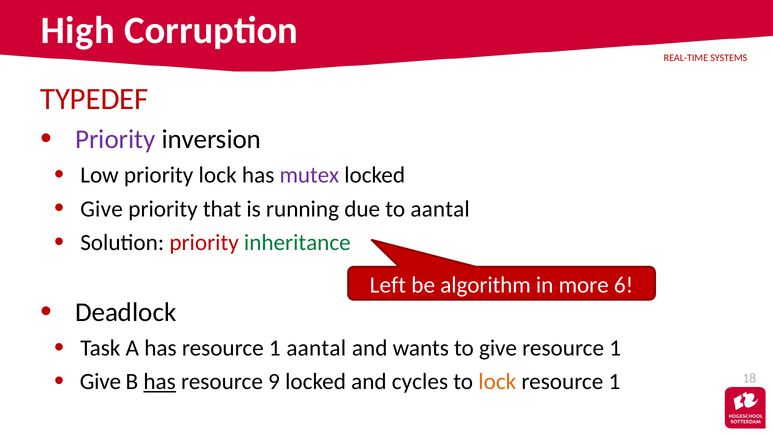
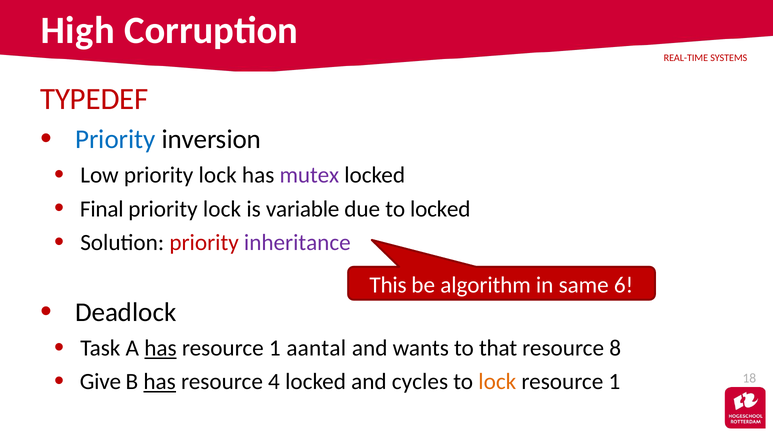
Priority at (115, 139) colour: purple -> blue
Give at (102, 209): Give -> Final
that at (222, 209): that -> lock
running: running -> variable
to aantal: aantal -> locked
inheritance colour: green -> purple
Left: Left -> This
more: more -> same
has at (160, 348) underline: none -> present
to give: give -> that
1 at (615, 348): 1 -> 8
9: 9 -> 4
